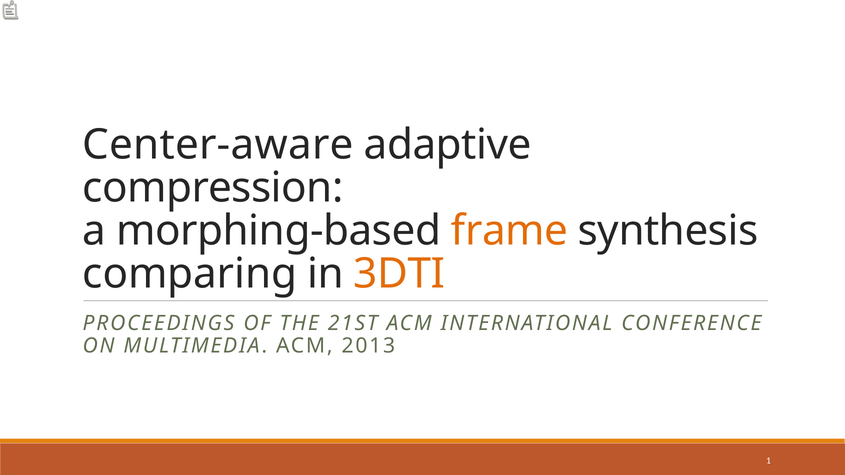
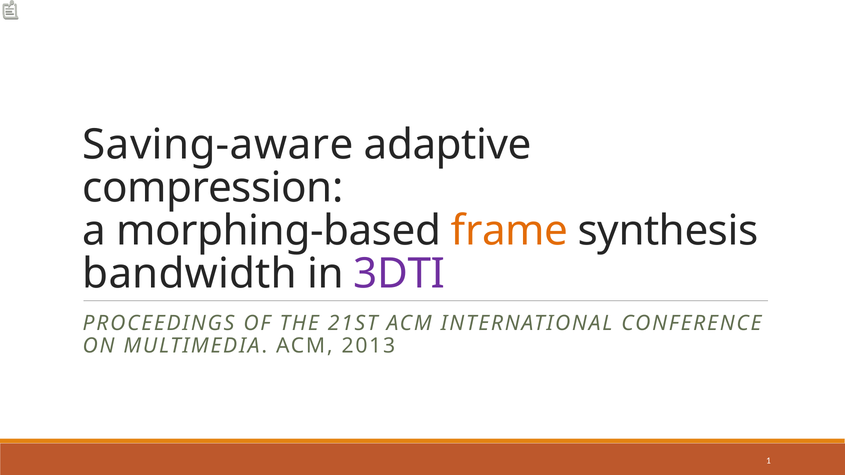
Center-aware: Center-aware -> Saving-aware
comparing: comparing -> bandwidth
3DTI colour: orange -> purple
